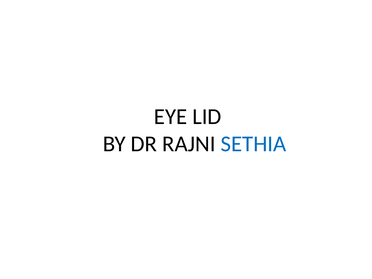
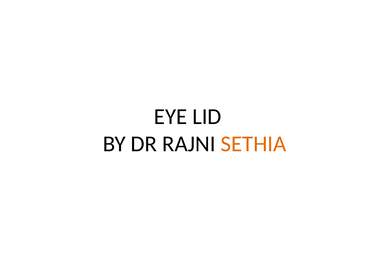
SETHIA colour: blue -> orange
